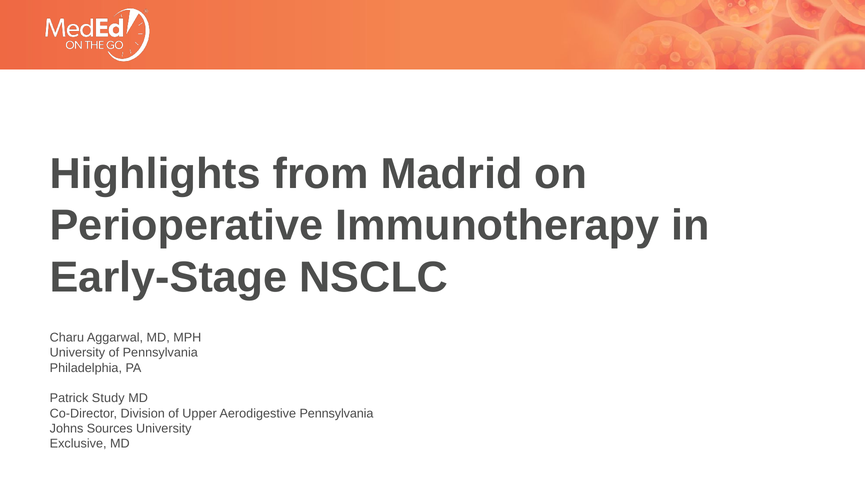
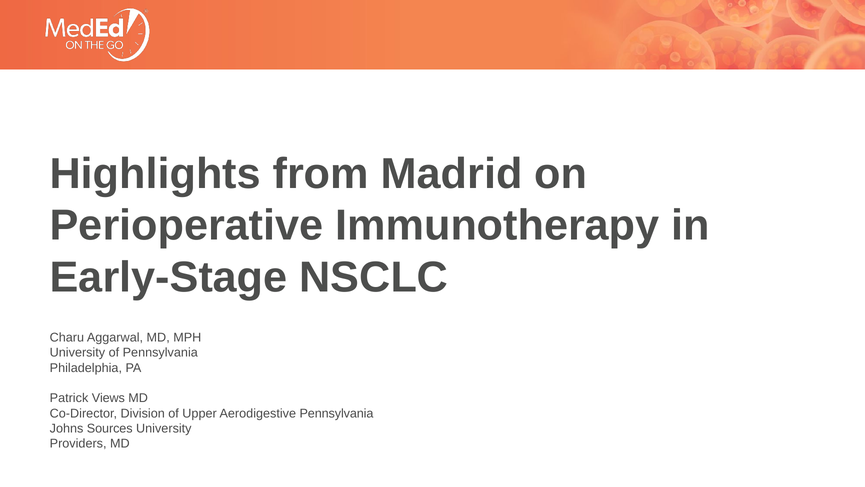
Study: Study -> Views
Exclusive: Exclusive -> Providers
